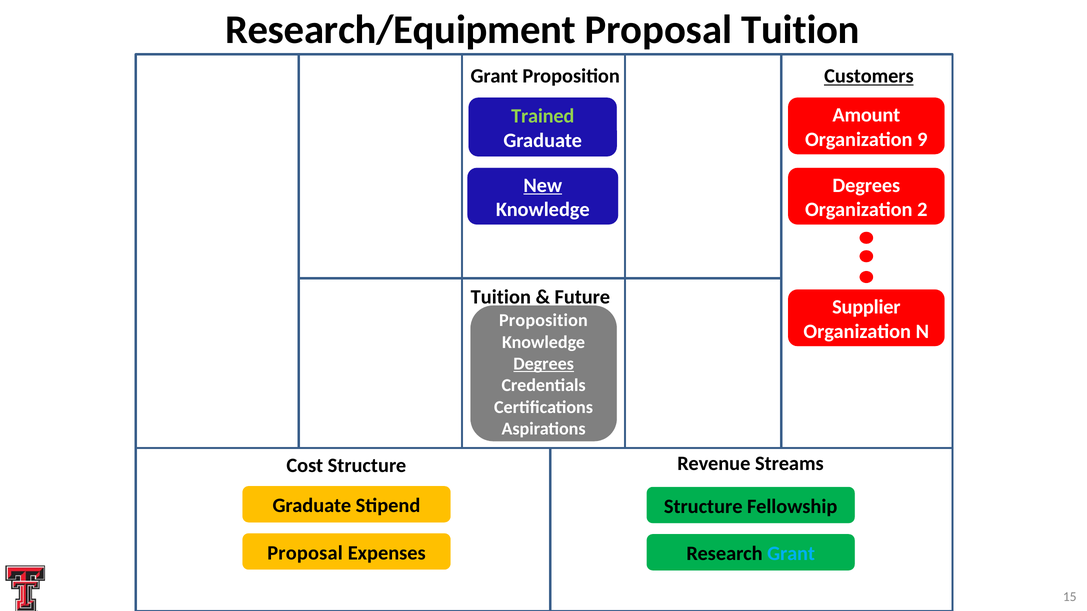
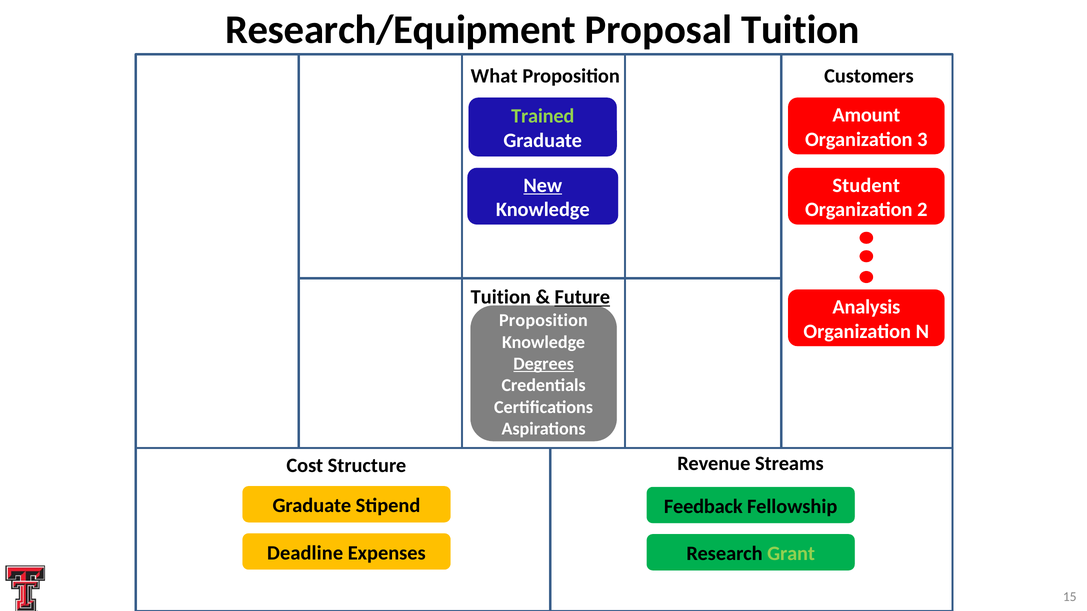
Grant at (494, 76): Grant -> What
Customers underline: present -> none
9: 9 -> 3
Degrees at (866, 185): Degrees -> Student
Future underline: none -> present
Supplier: Supplier -> Analysis
Structure at (703, 507): Structure -> Feedback
Proposal at (305, 553): Proposal -> Deadline
Grant at (791, 554) colour: light blue -> light green
